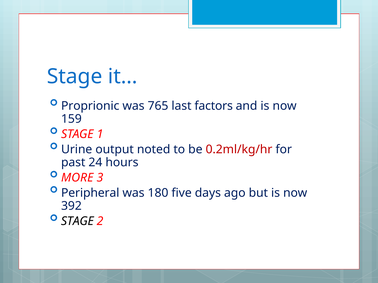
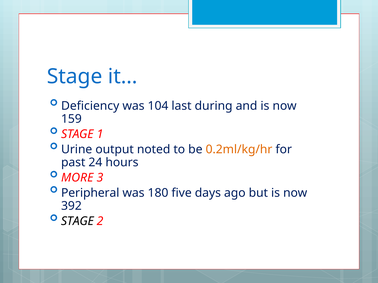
Proprionic: Proprionic -> Deficiency
765: 765 -> 104
factors: factors -> during
0.2ml/kg/hr colour: red -> orange
